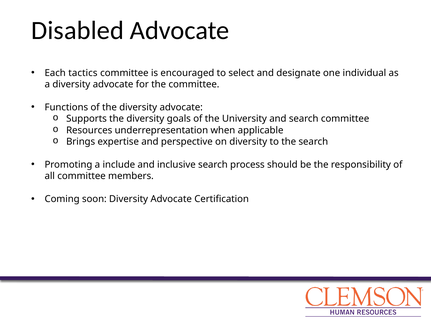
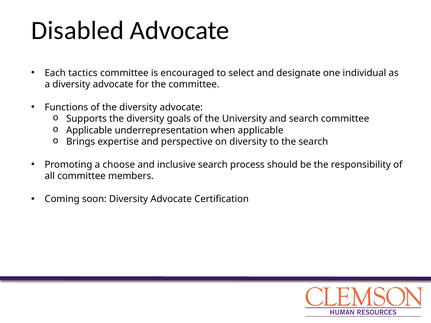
Resources at (89, 130): Resources -> Applicable
include: include -> choose
